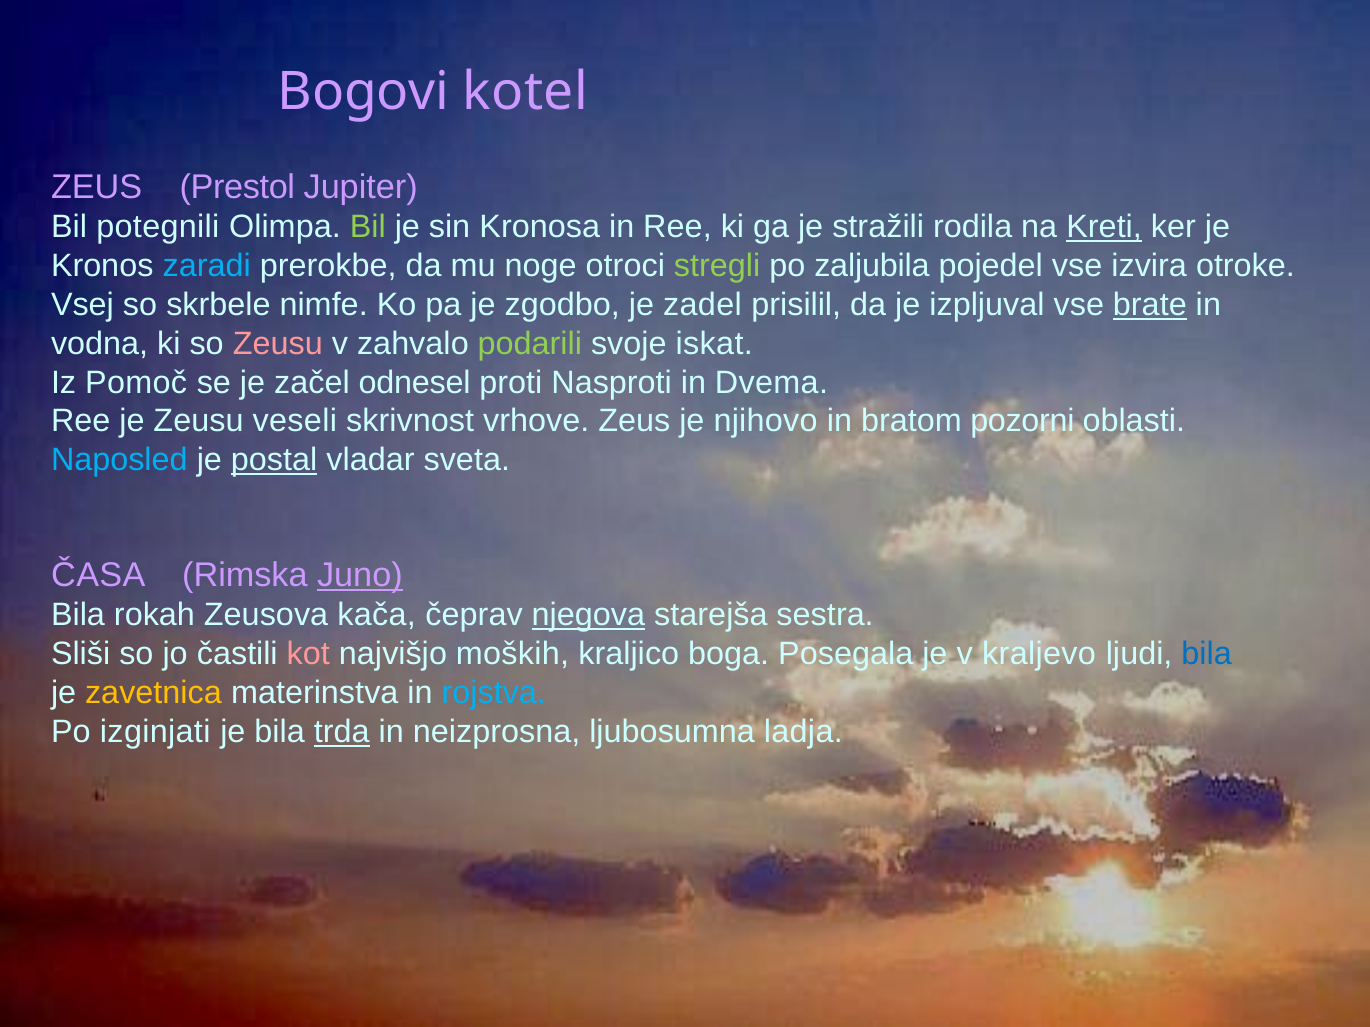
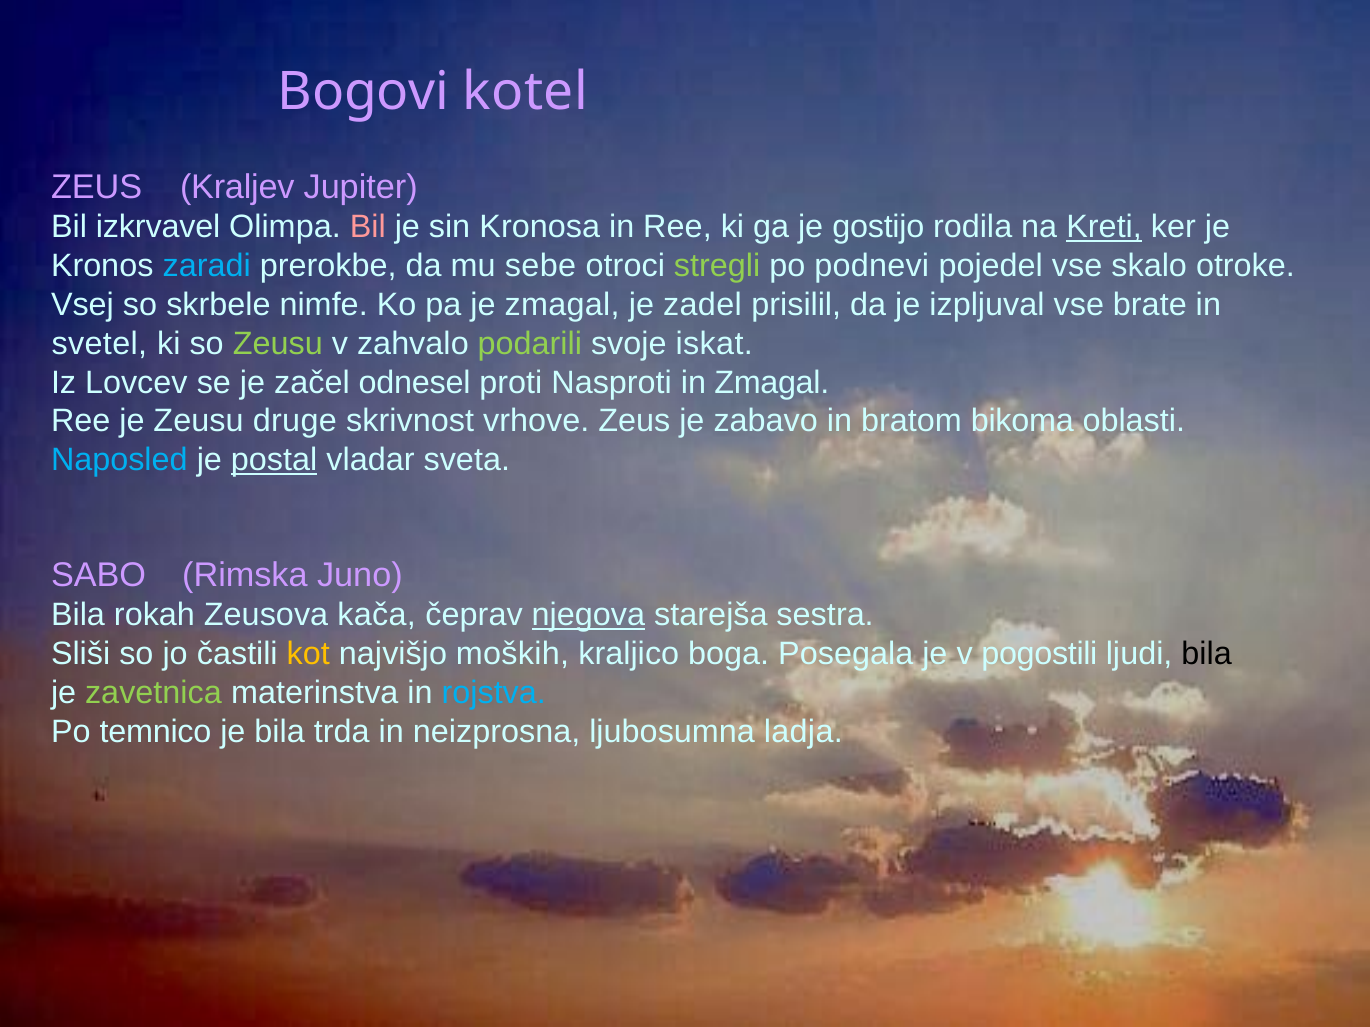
Prestol: Prestol -> Kraljev
potegnili: potegnili -> izkrvavel
Bil at (368, 227) colour: light green -> pink
stražili: stražili -> gostijo
noge: noge -> sebe
zaljubila: zaljubila -> podnevi
izvira: izvira -> skalo
je zgodbo: zgodbo -> zmagal
brate underline: present -> none
vodna: vodna -> svetel
Zeusu at (278, 344) colour: pink -> light green
Pomoč: Pomoč -> Lovcev
in Dvema: Dvema -> Zmagal
veseli: veseli -> druge
njihovo: njihovo -> zabavo
pozorni: pozorni -> bikoma
ČASA: ČASA -> SABO
Juno underline: present -> none
kot colour: pink -> yellow
kraljevo: kraljevo -> pogostili
bila at (1207, 654) colour: blue -> black
zavetnica colour: yellow -> light green
izginjati: izginjati -> temnico
trda underline: present -> none
